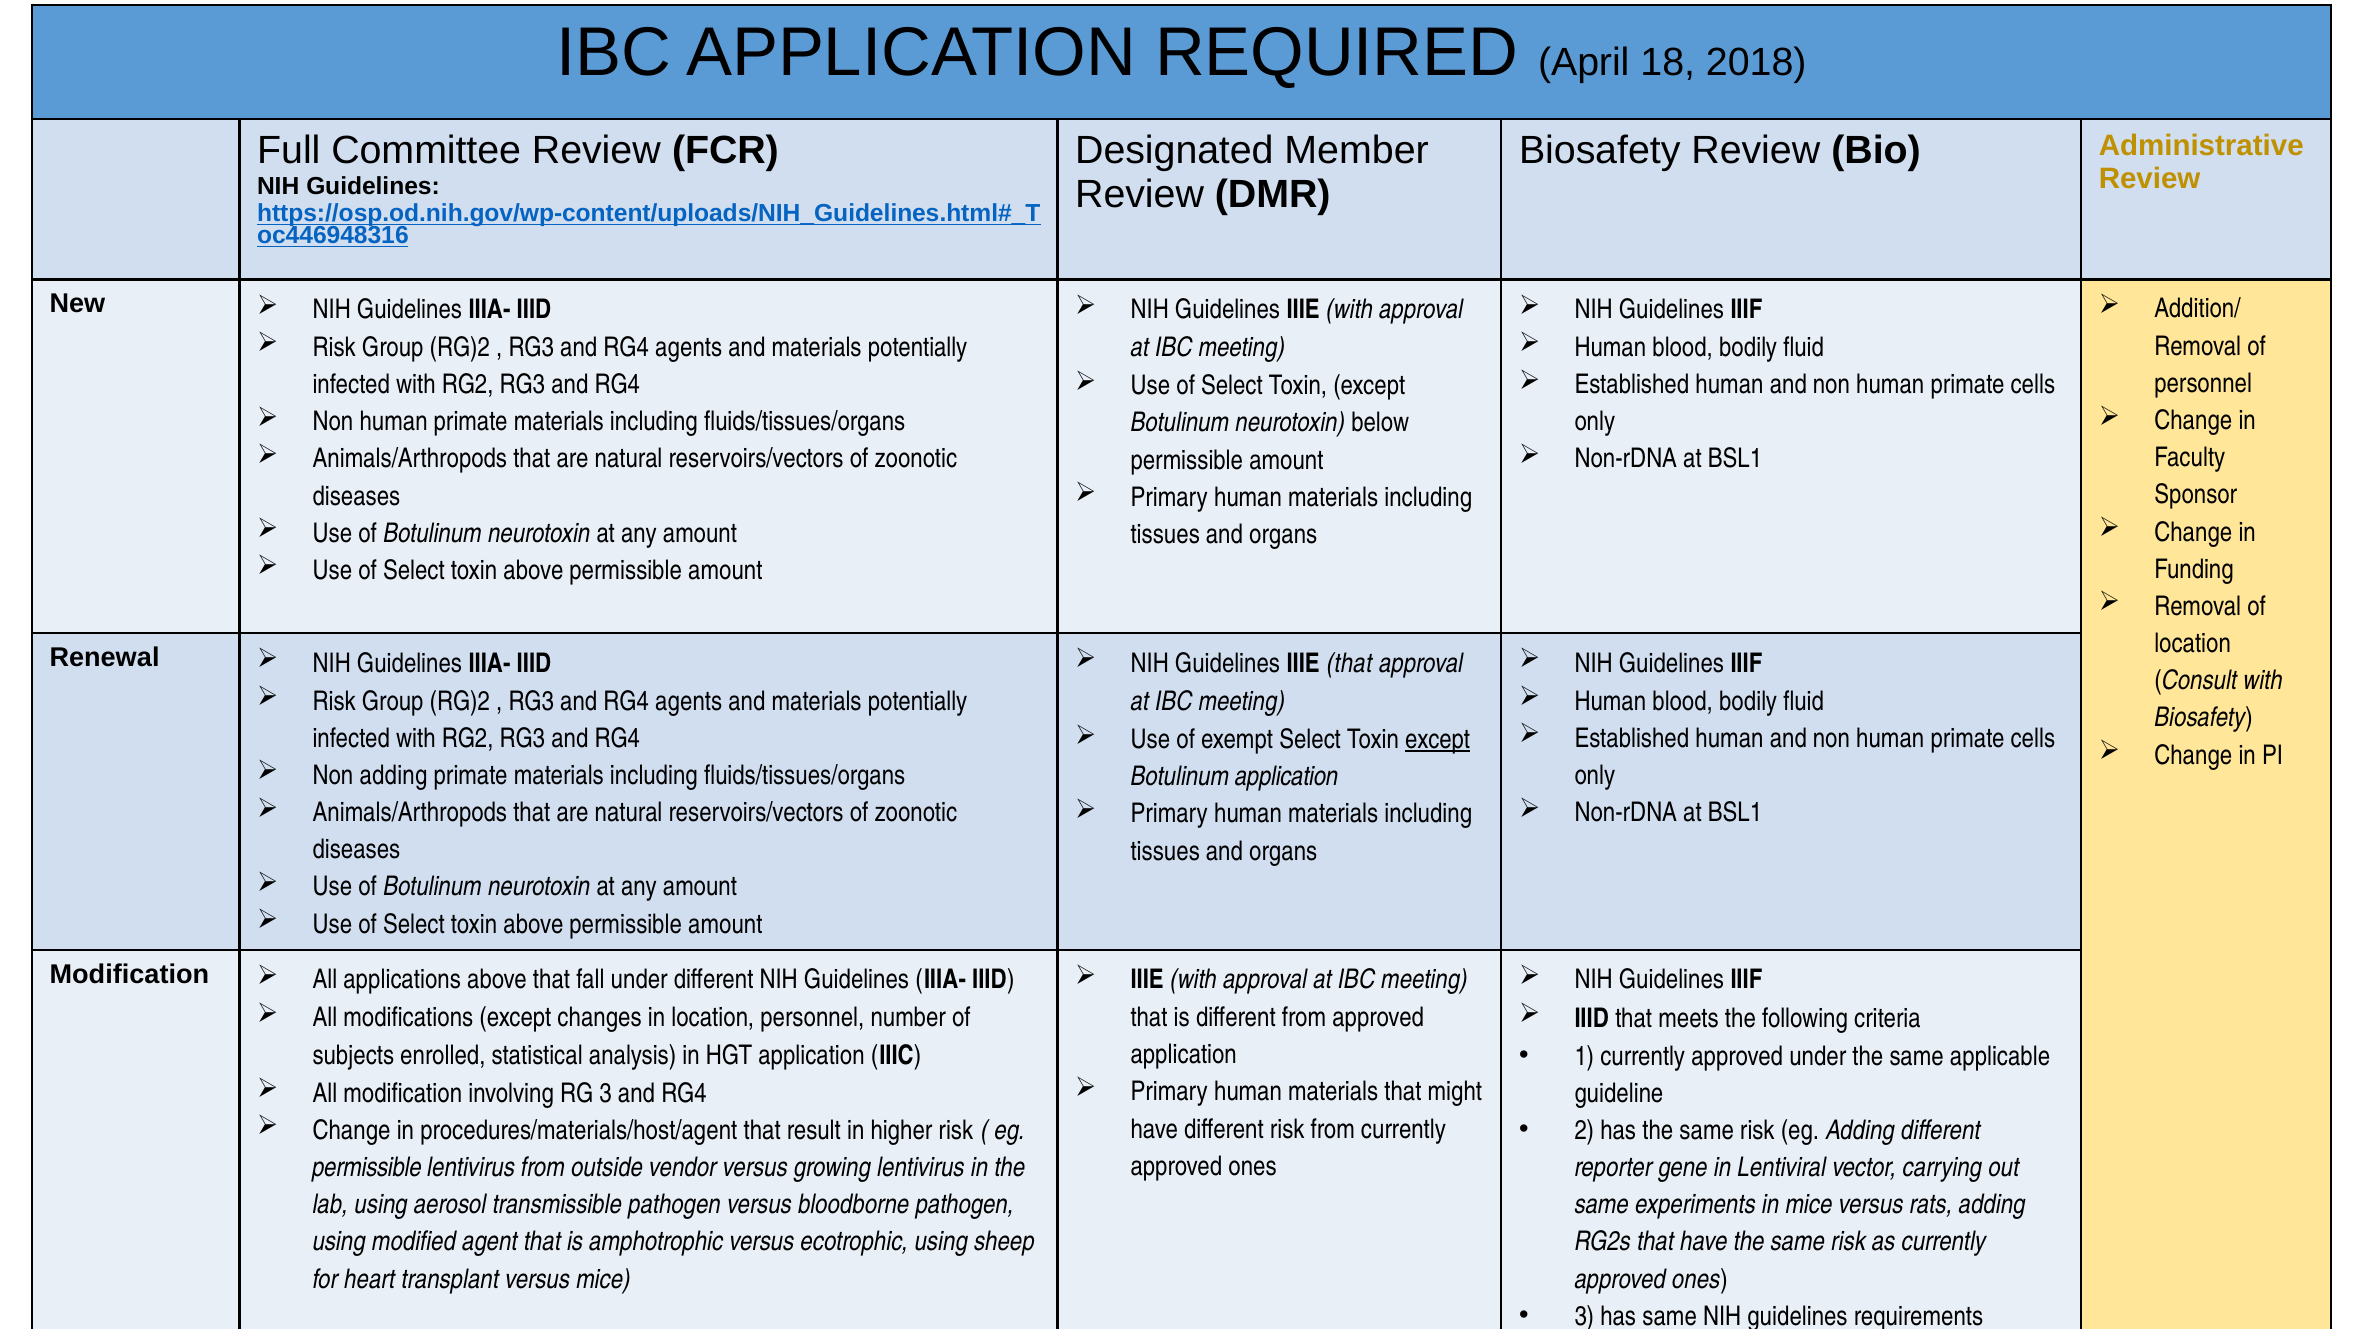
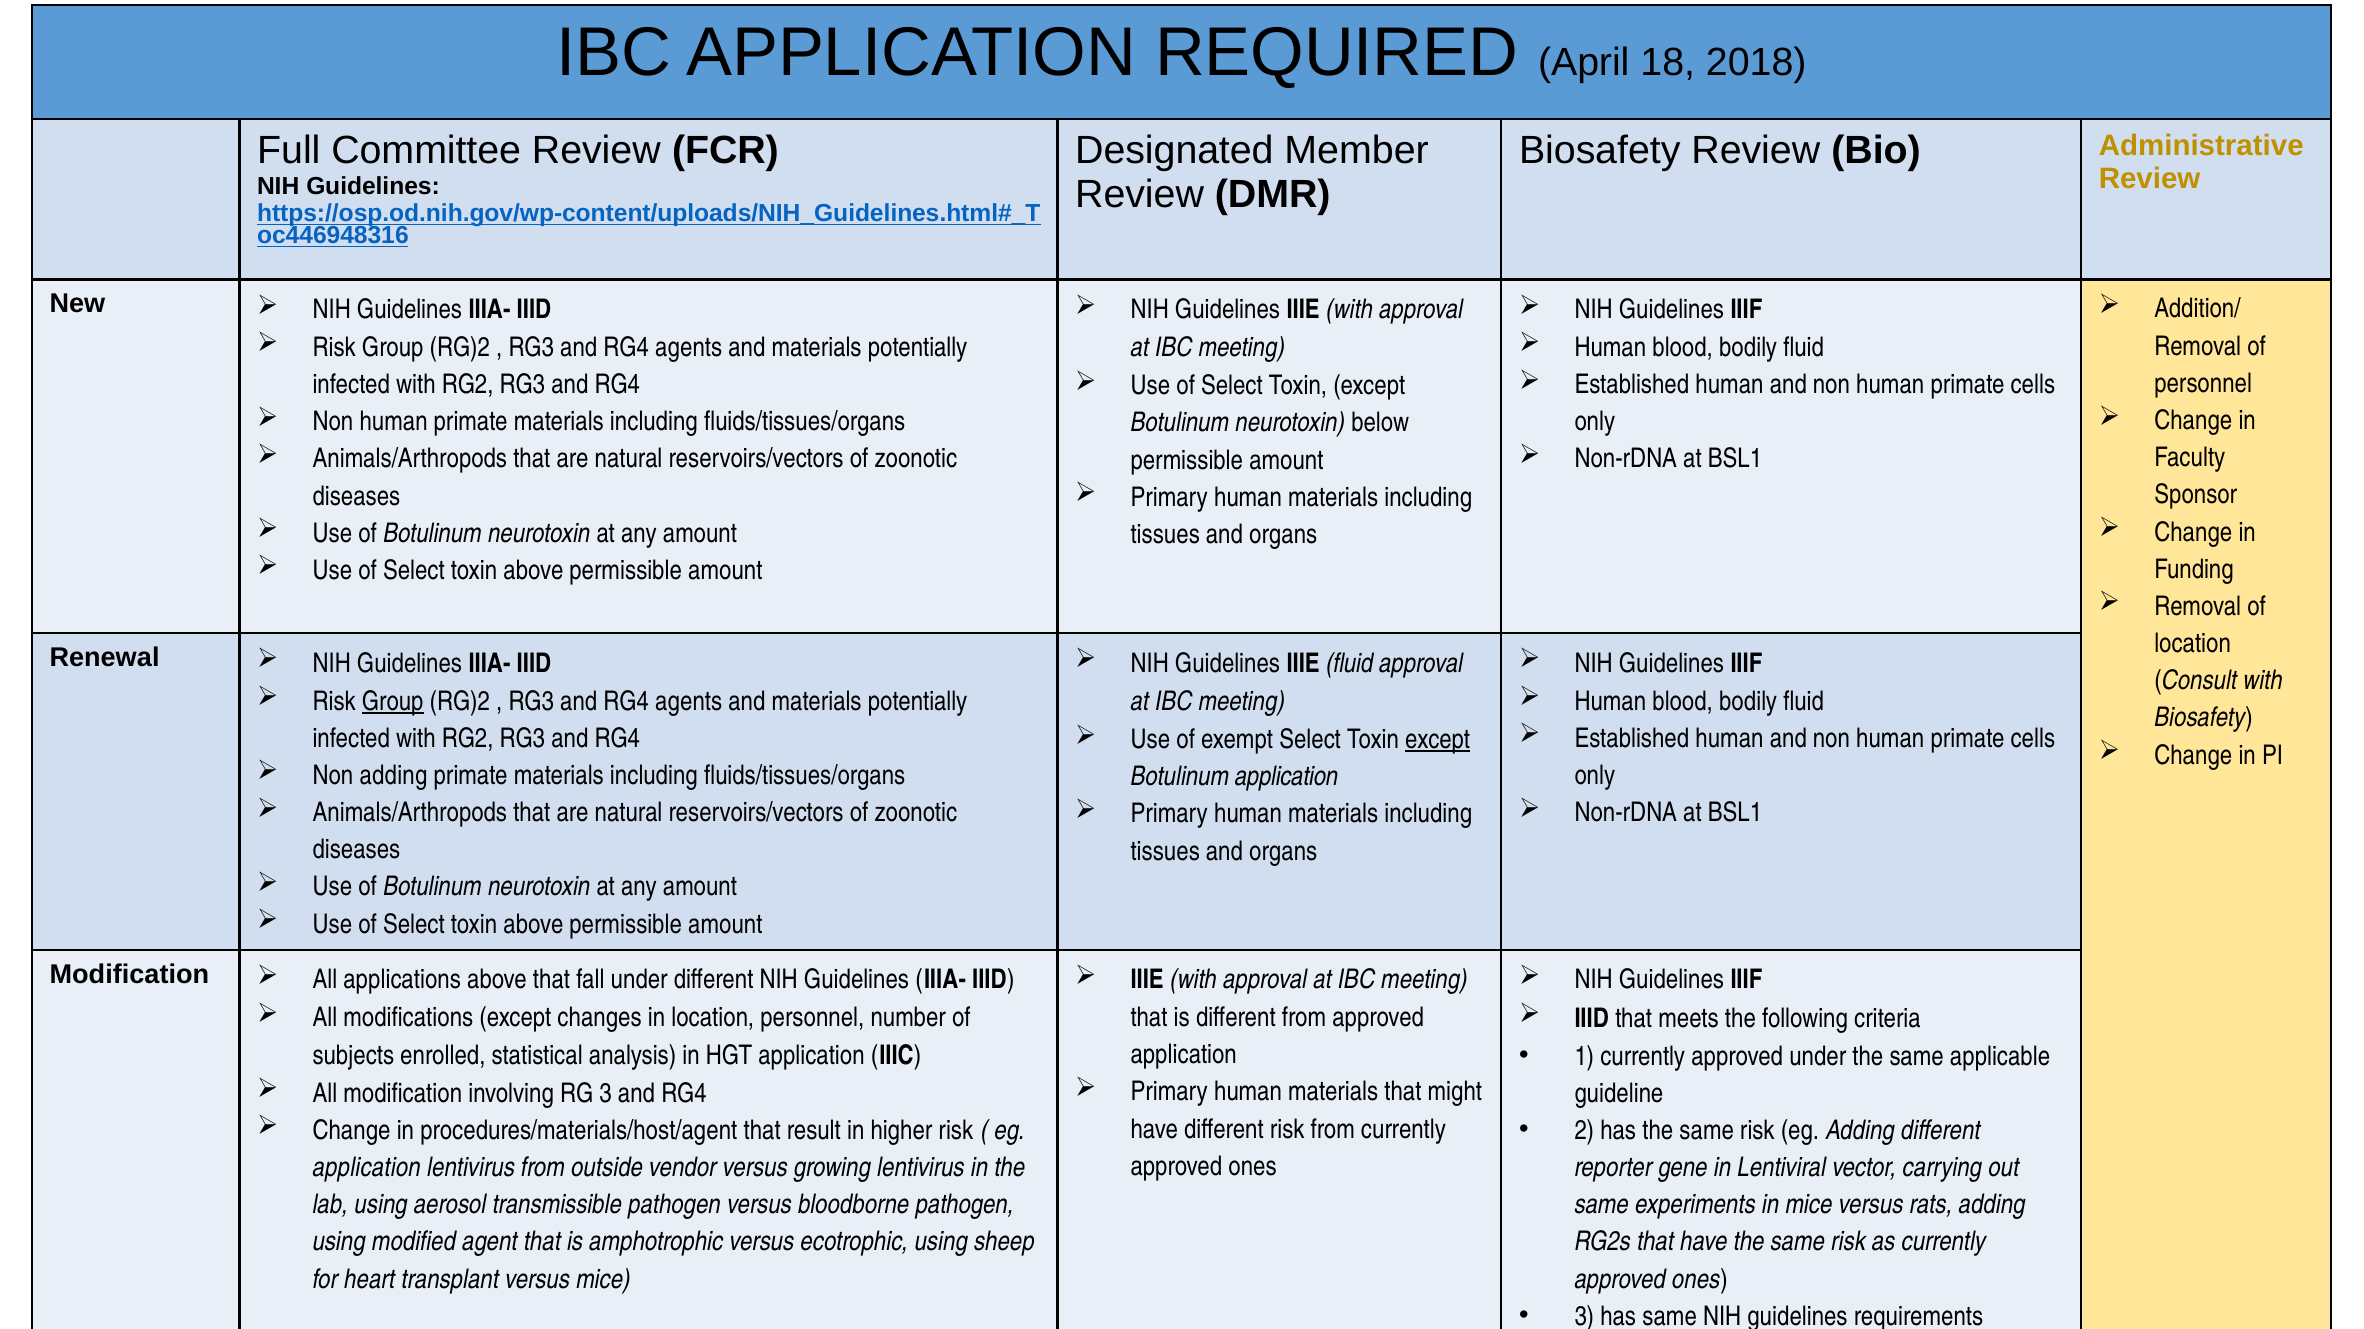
IIIE that: that -> fluid
Group at (393, 702) underline: none -> present
permissible at (367, 1168): permissible -> application
